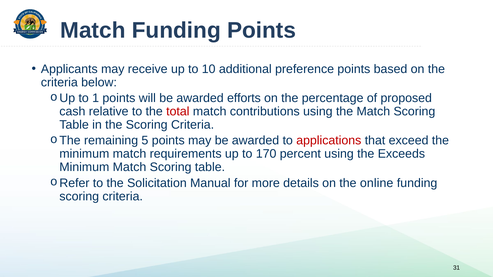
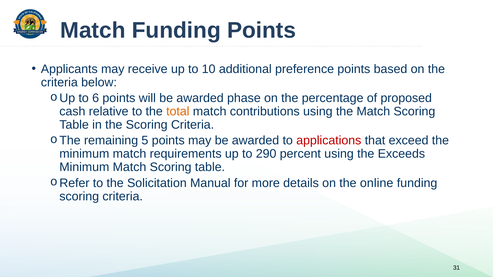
1: 1 -> 6
efforts: efforts -> phase
total colour: red -> orange
170: 170 -> 290
